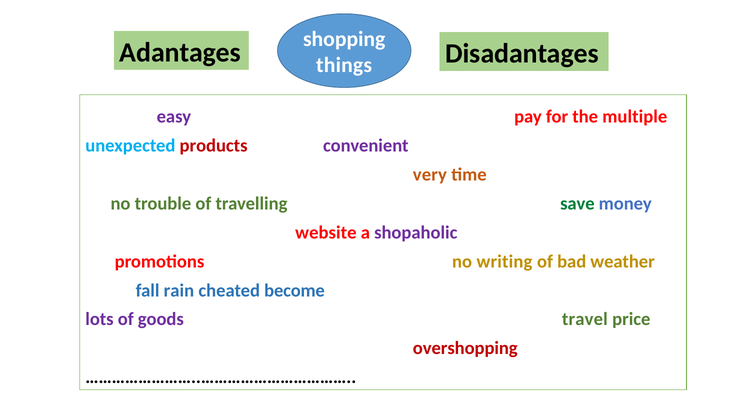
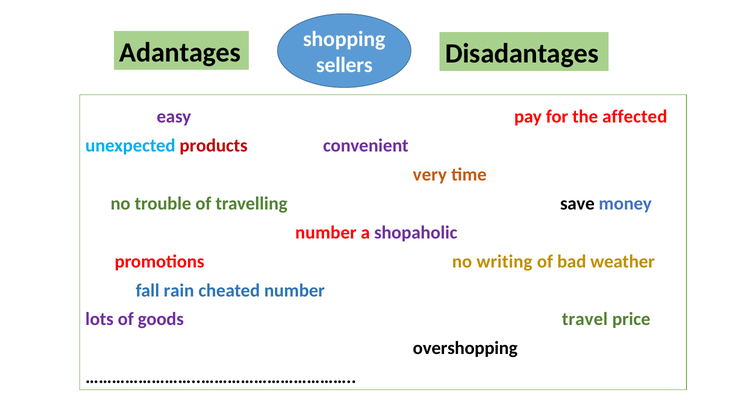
things: things -> sellers
multiple: multiple -> affected
save colour: green -> black
website at (326, 232): website -> number
cheated become: become -> number
overshopping colour: red -> black
